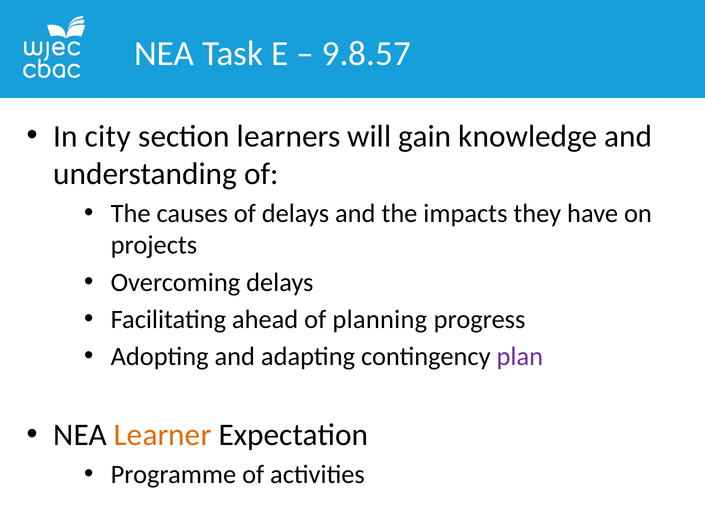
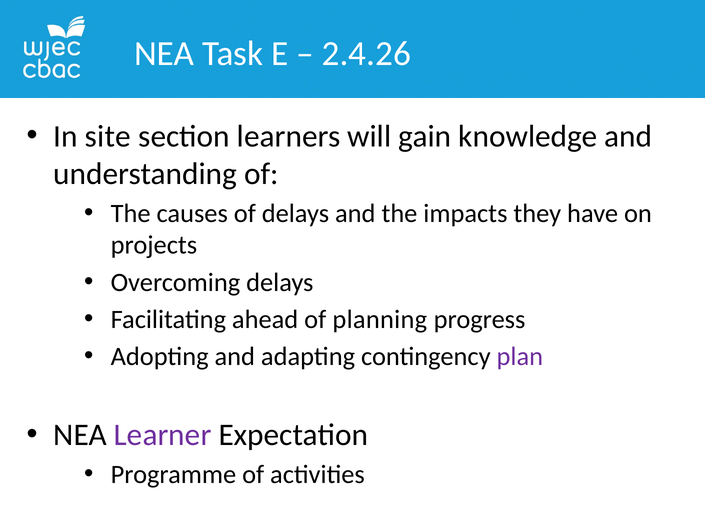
9.8.57: 9.8.57 -> 2.4.26
city: city -> site
Learner colour: orange -> purple
